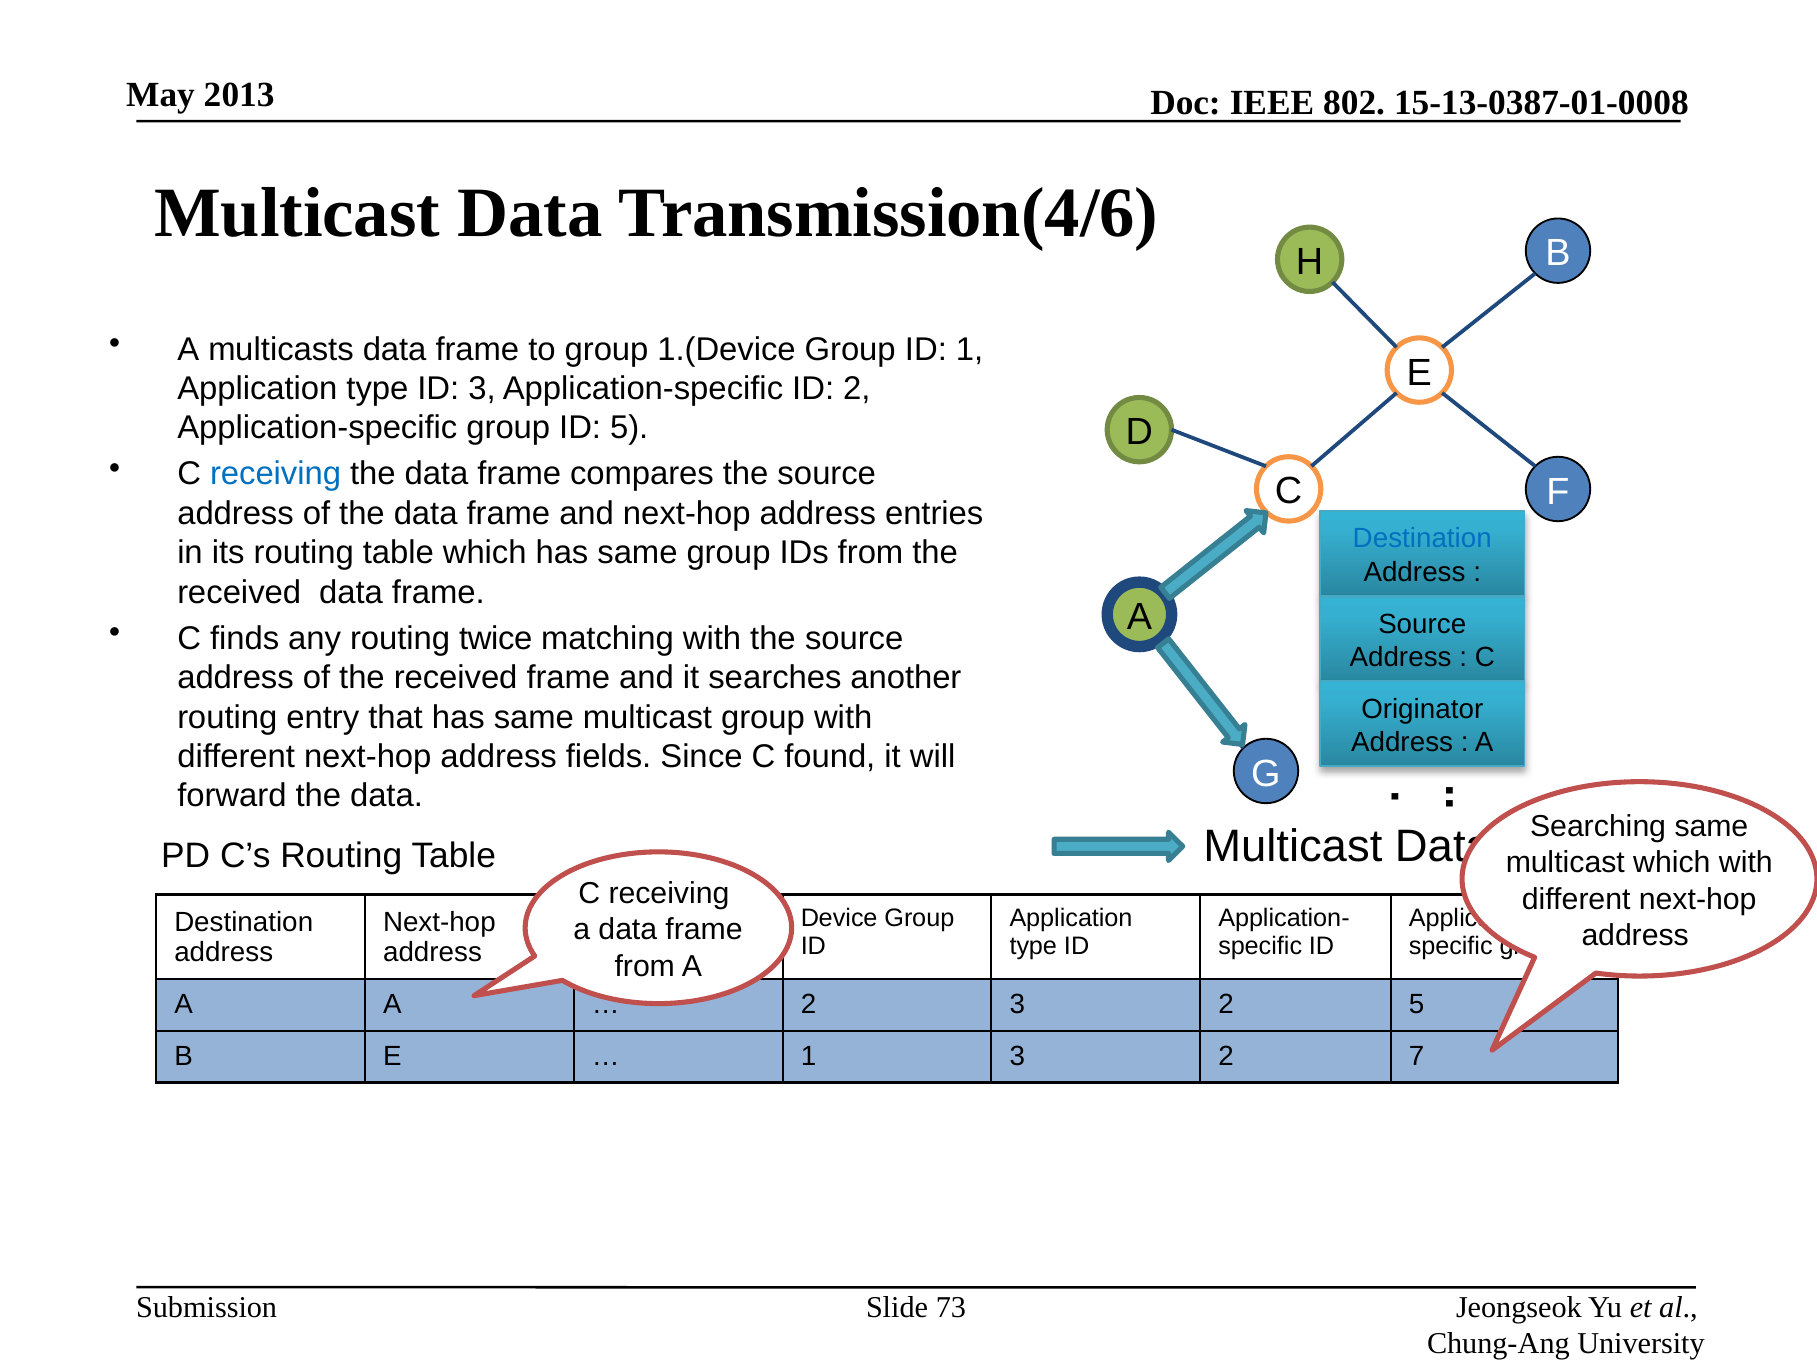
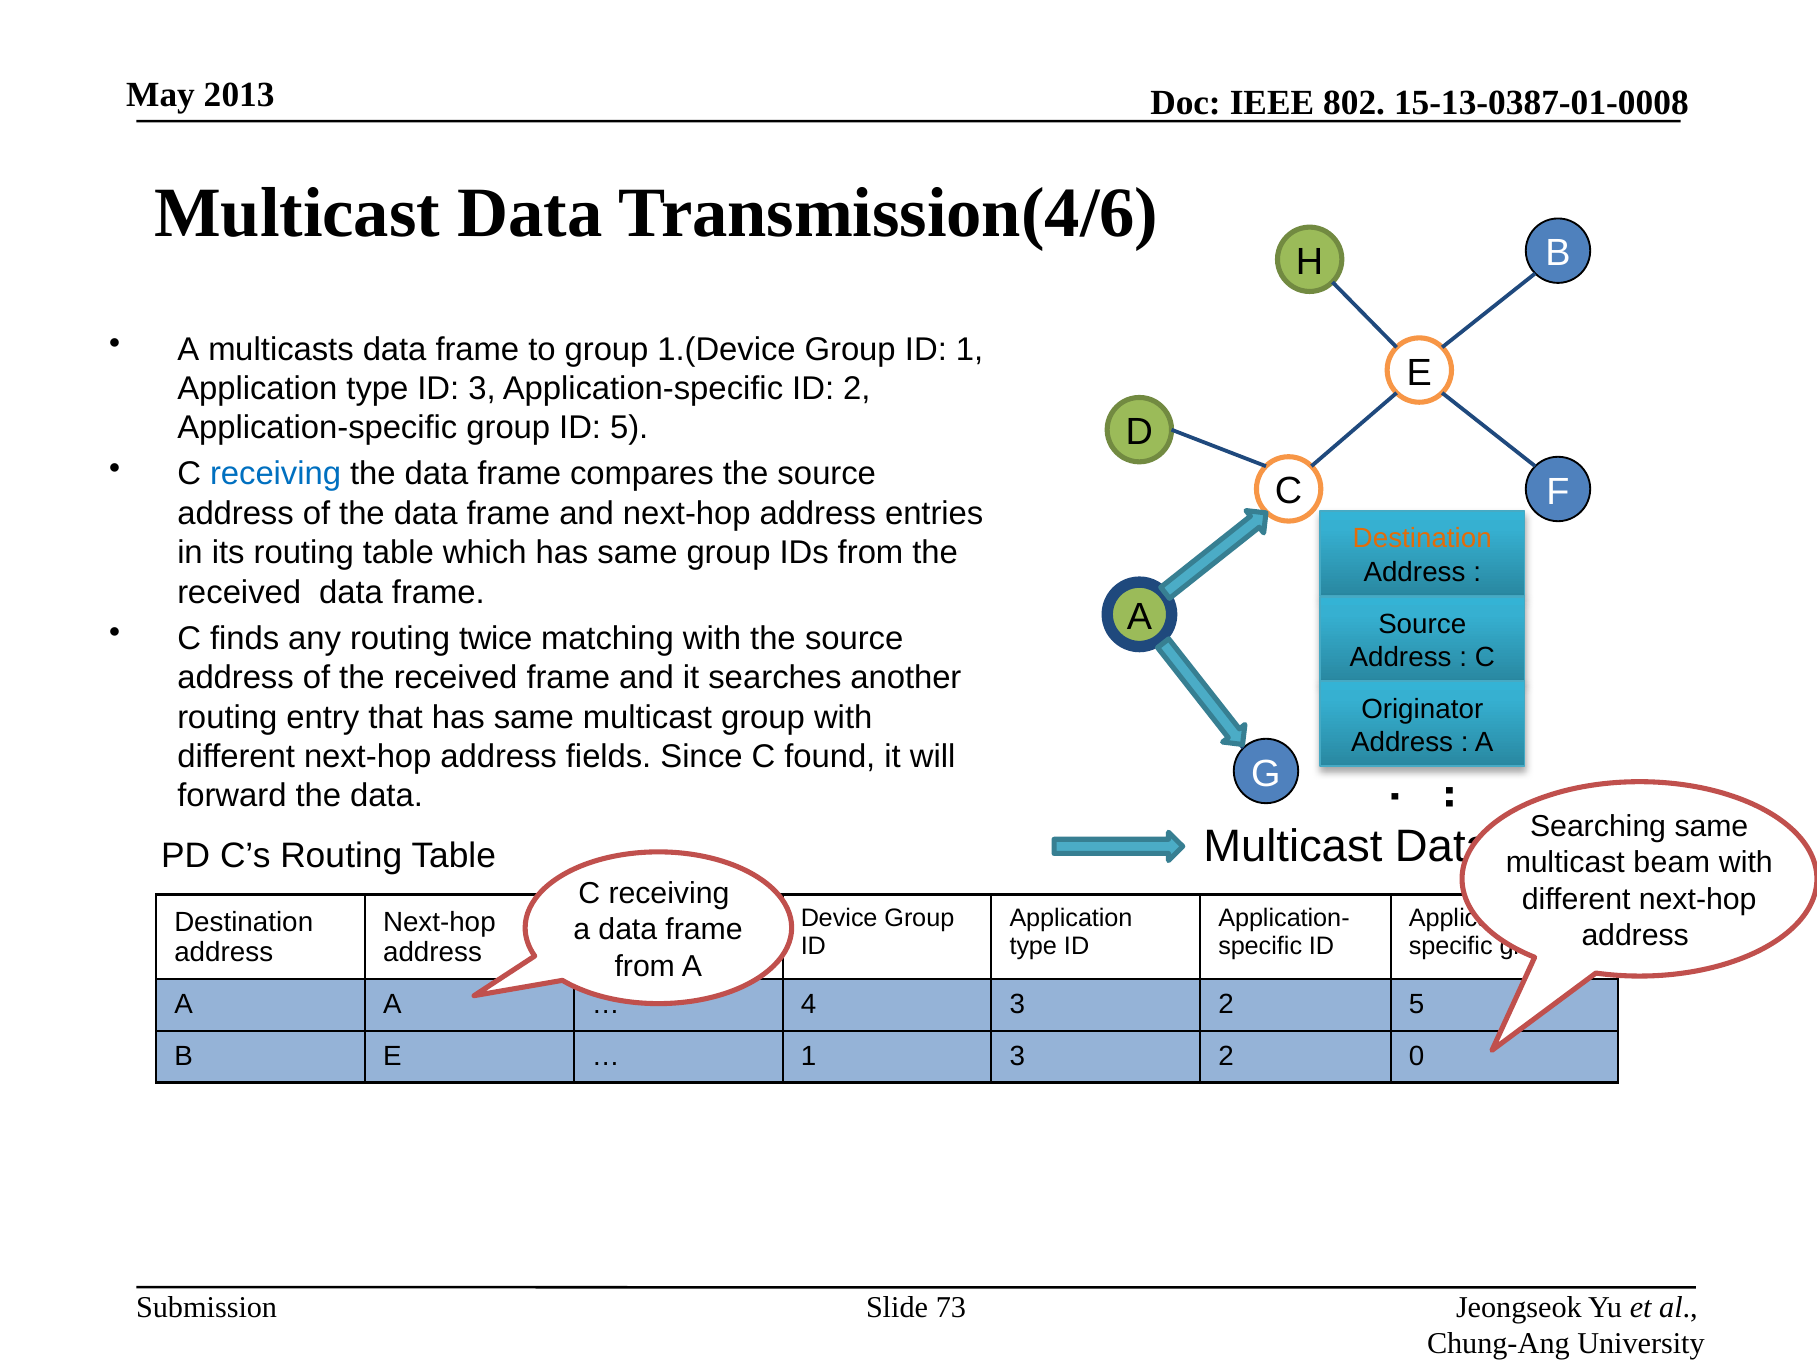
Destination at (1422, 539) colour: blue -> orange
which at (1672, 863): which -> beam
2 at (808, 1004): 2 -> 4
7: 7 -> 0
